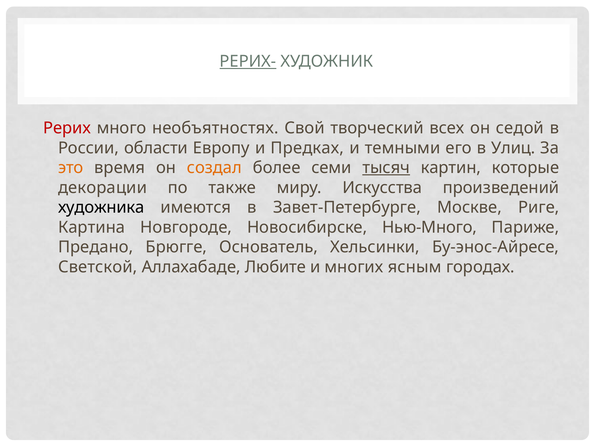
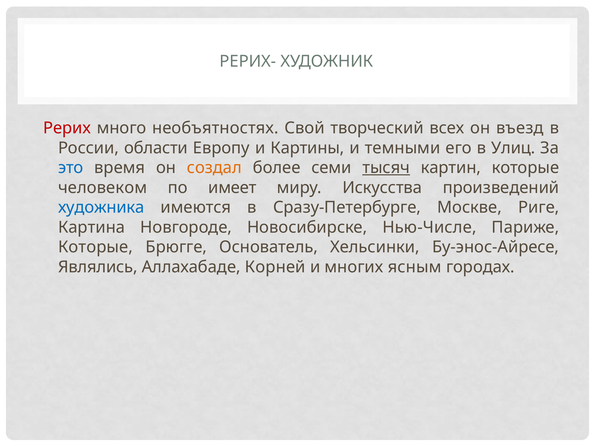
РЕРИХ- underline: present -> none
седой: седой -> въезд
Предках: Предках -> Картины
это colour: orange -> blue
декорации: декорации -> человеком
также: также -> имеет
художника colour: black -> blue
Завет-Петербурге: Завет-Петербурге -> Сразу-Петербурге
Нью-Много: Нью-Много -> Нью-Числе
Предано at (96, 247): Предано -> Которые
Светской: Светской -> Являлись
Любите: Любите -> Корней
